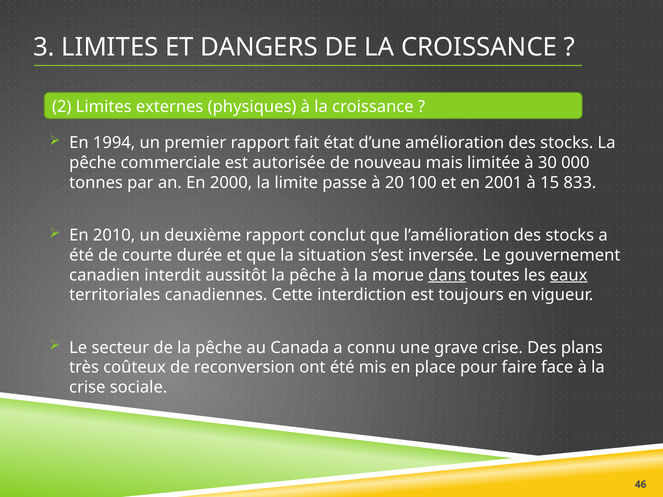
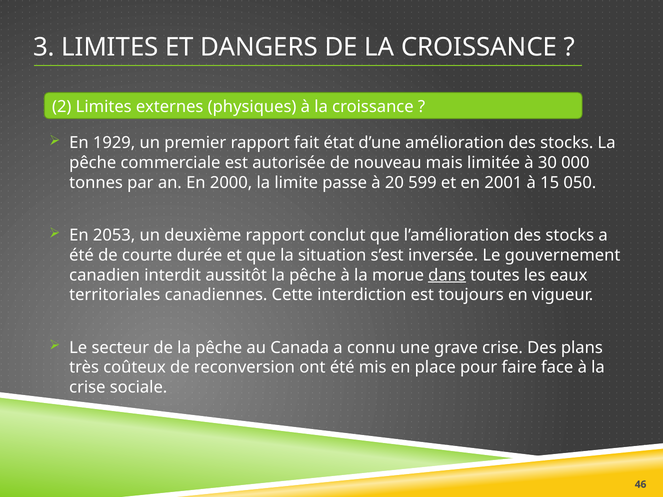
1994: 1994 -> 1929
100: 100 -> 599
833: 833 -> 050
2010: 2010 -> 2053
eaux underline: present -> none
